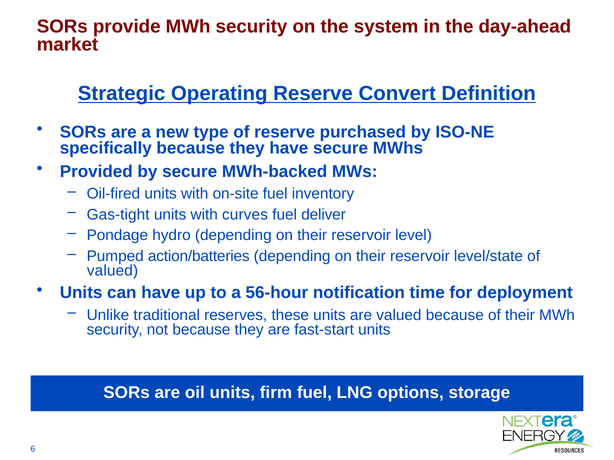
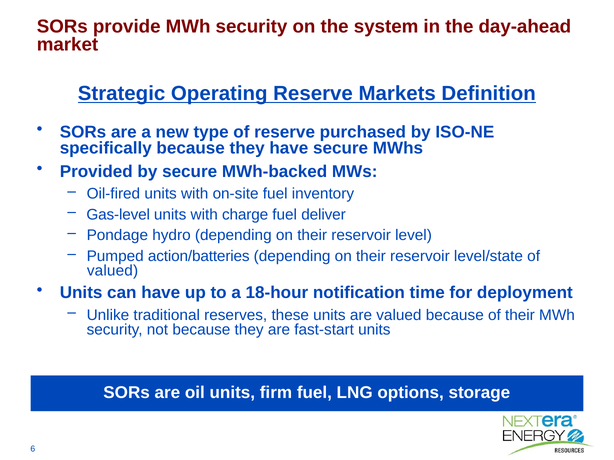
Convert: Convert -> Markets
Gas-tight: Gas-tight -> Gas-level
curves: curves -> charge
56-hour: 56-hour -> 18-hour
